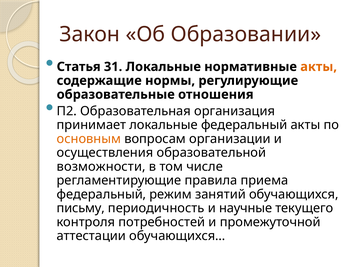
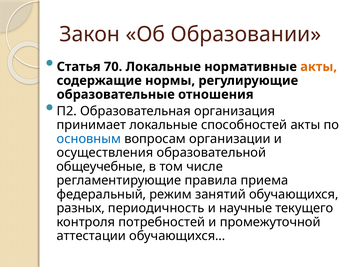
31: 31 -> 70
локальные федеральный: федеральный -> способностей
основным colour: orange -> blue
возможности: возможности -> общеучебные
письму: письму -> разных
